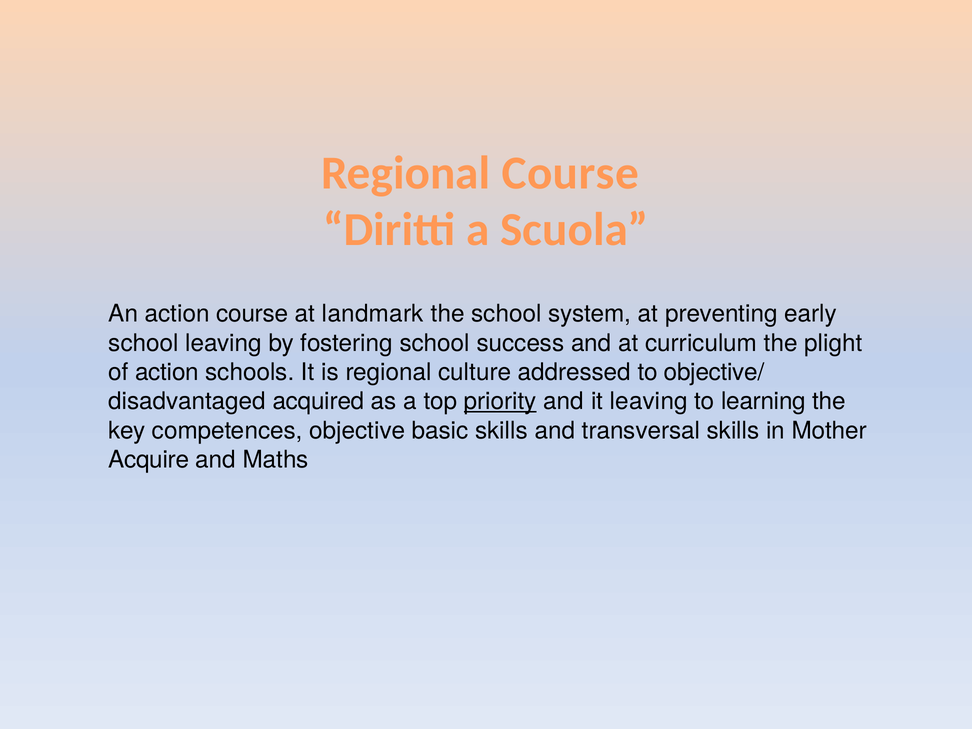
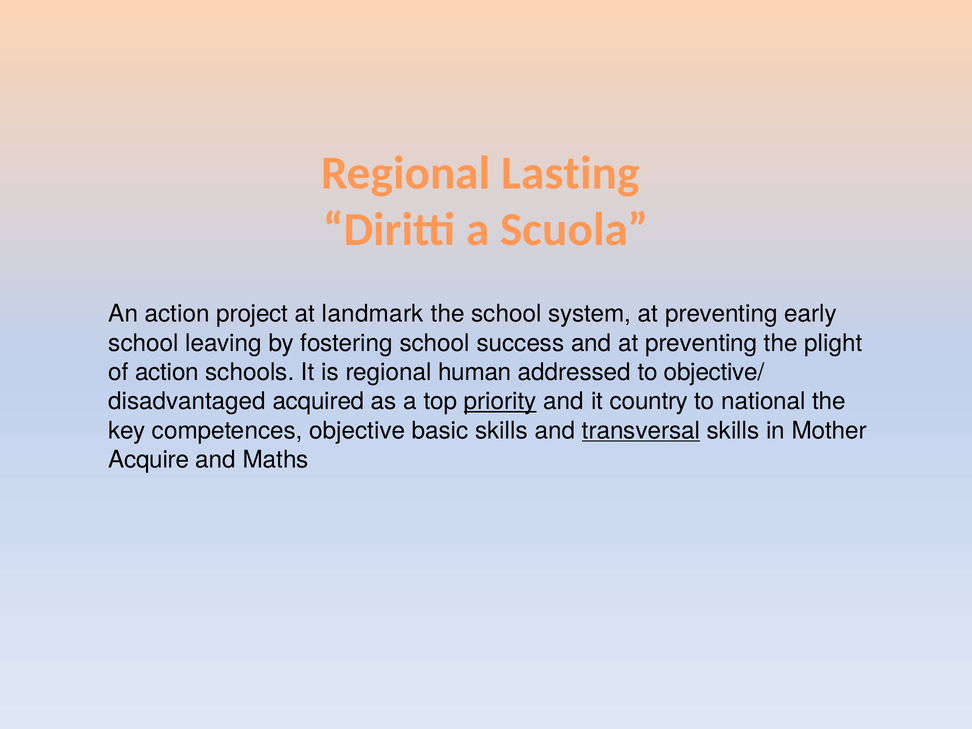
Regional Course: Course -> Lasting
action course: course -> project
and at curriculum: curriculum -> preventing
culture: culture -> human
it leaving: leaving -> country
learning: learning -> national
transversal underline: none -> present
